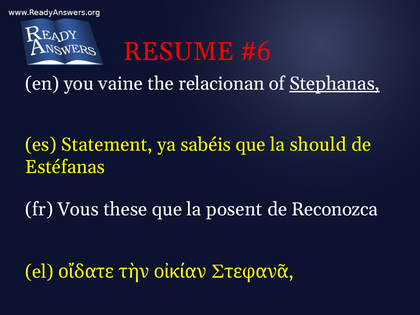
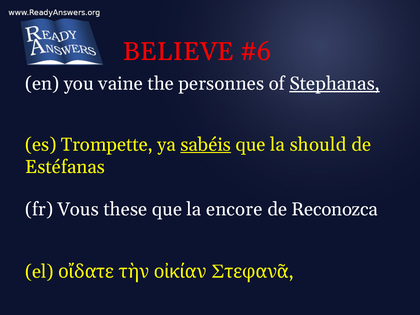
RESUME: RESUME -> BELIEVE
relacionan: relacionan -> personnes
Statement: Statement -> Trompette
sabéis underline: none -> present
posent: posent -> encore
